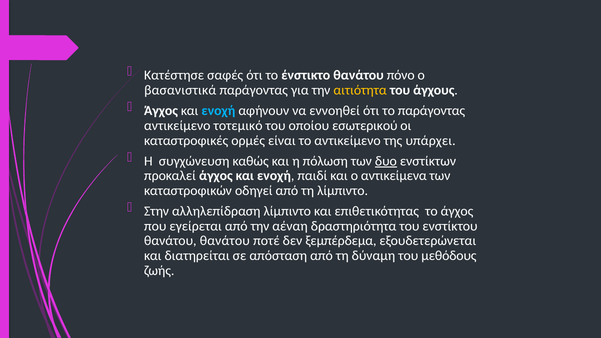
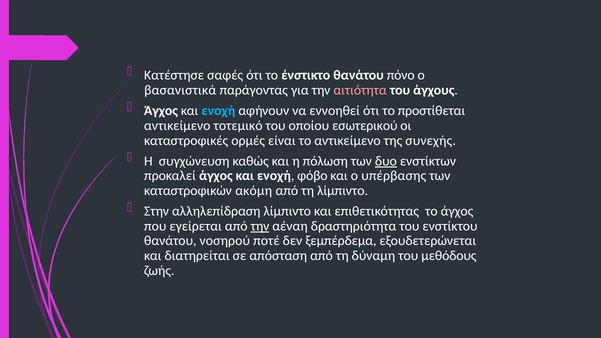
αιτιότητα colour: yellow -> pink
το παράγοντας: παράγοντας -> προστίθεται
υπάρχει: υπάρχει -> συνεχής
παιδί: παιδί -> φόβο
αντικείμενα: αντικείμενα -> υπέρβασης
οδηγεί: οδηγεί -> ακόμη
την at (260, 226) underline: none -> present
θανάτου θανάτου: θανάτου -> νοσηρού
